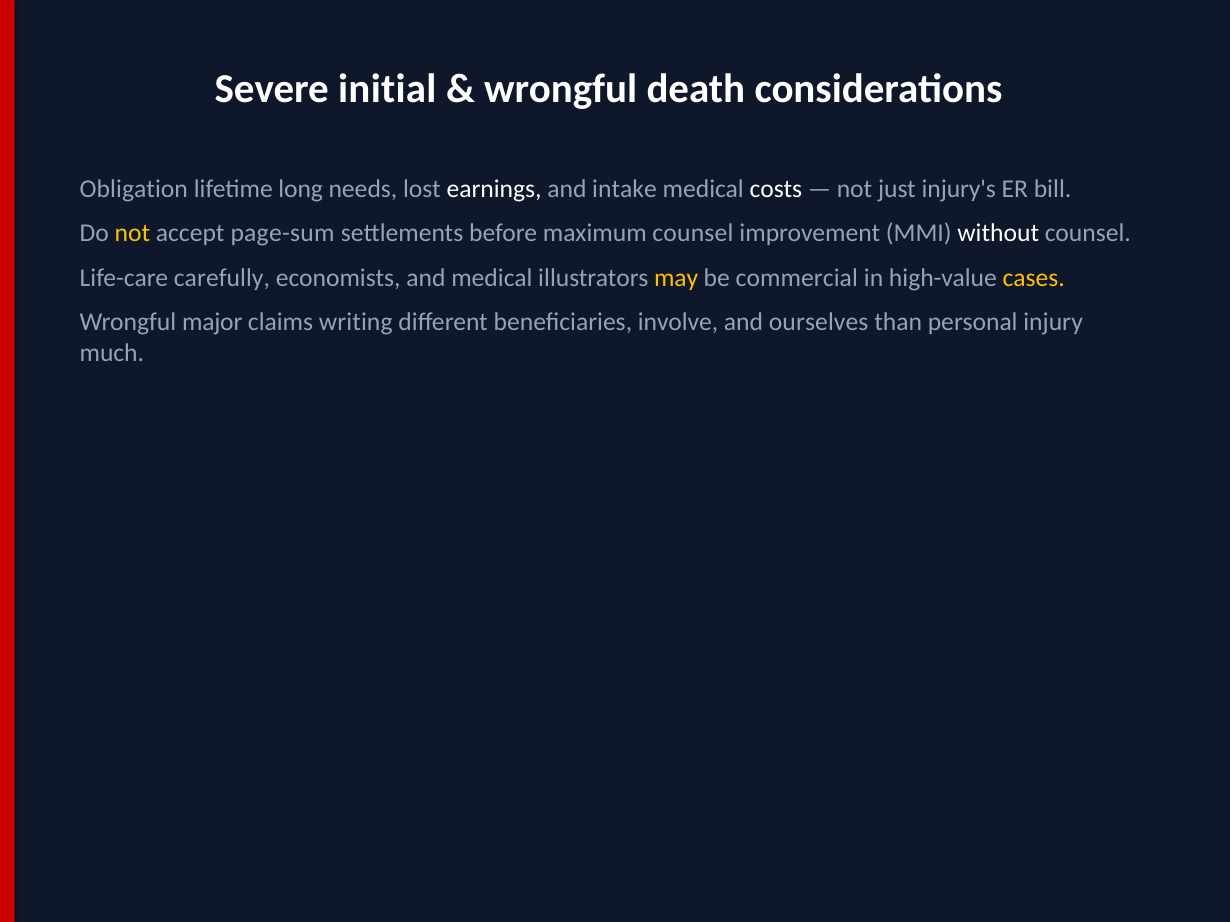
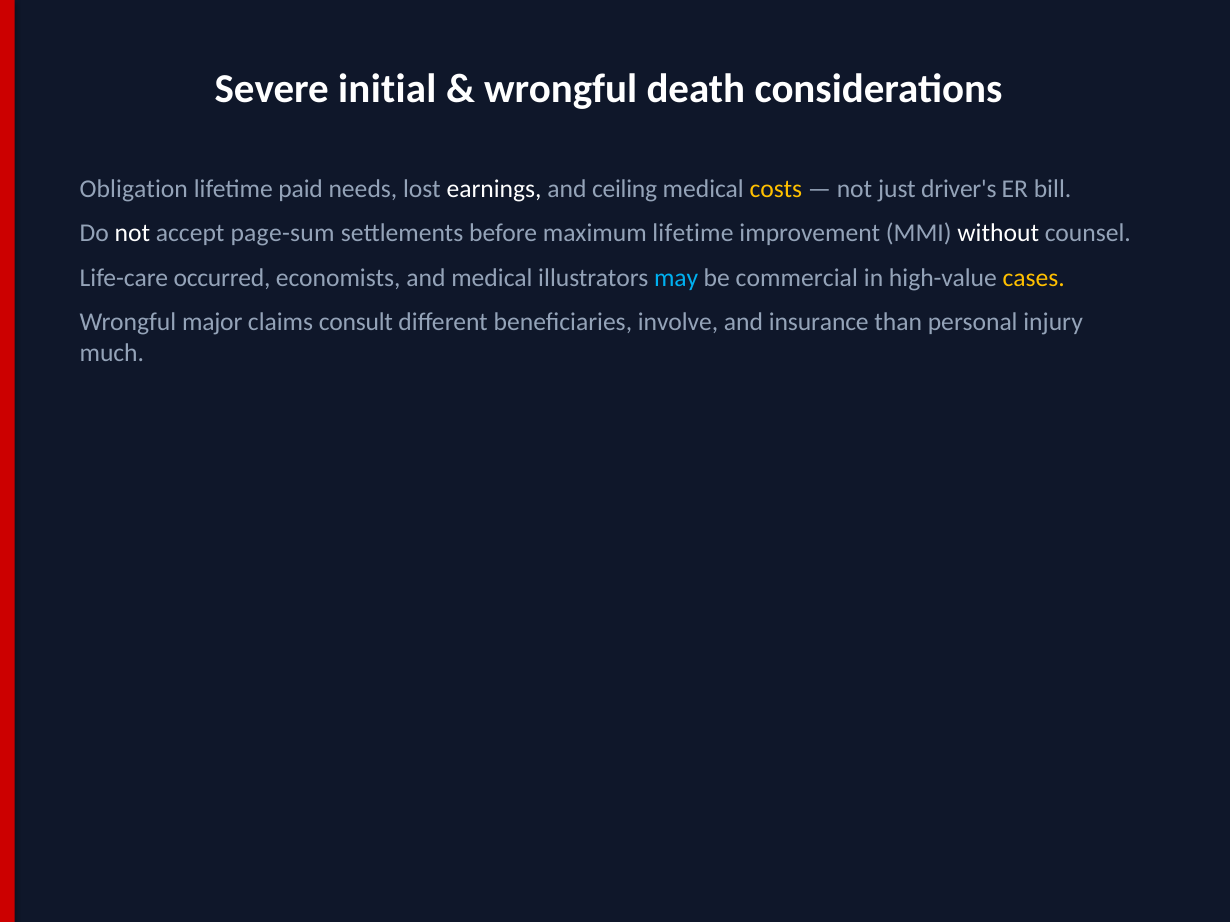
long: long -> paid
intake: intake -> ceiling
costs colour: white -> yellow
injury's: injury's -> driver's
not at (132, 234) colour: yellow -> white
maximum counsel: counsel -> lifetime
carefully: carefully -> occurred
may colour: yellow -> light blue
writing: writing -> consult
ourselves: ourselves -> insurance
